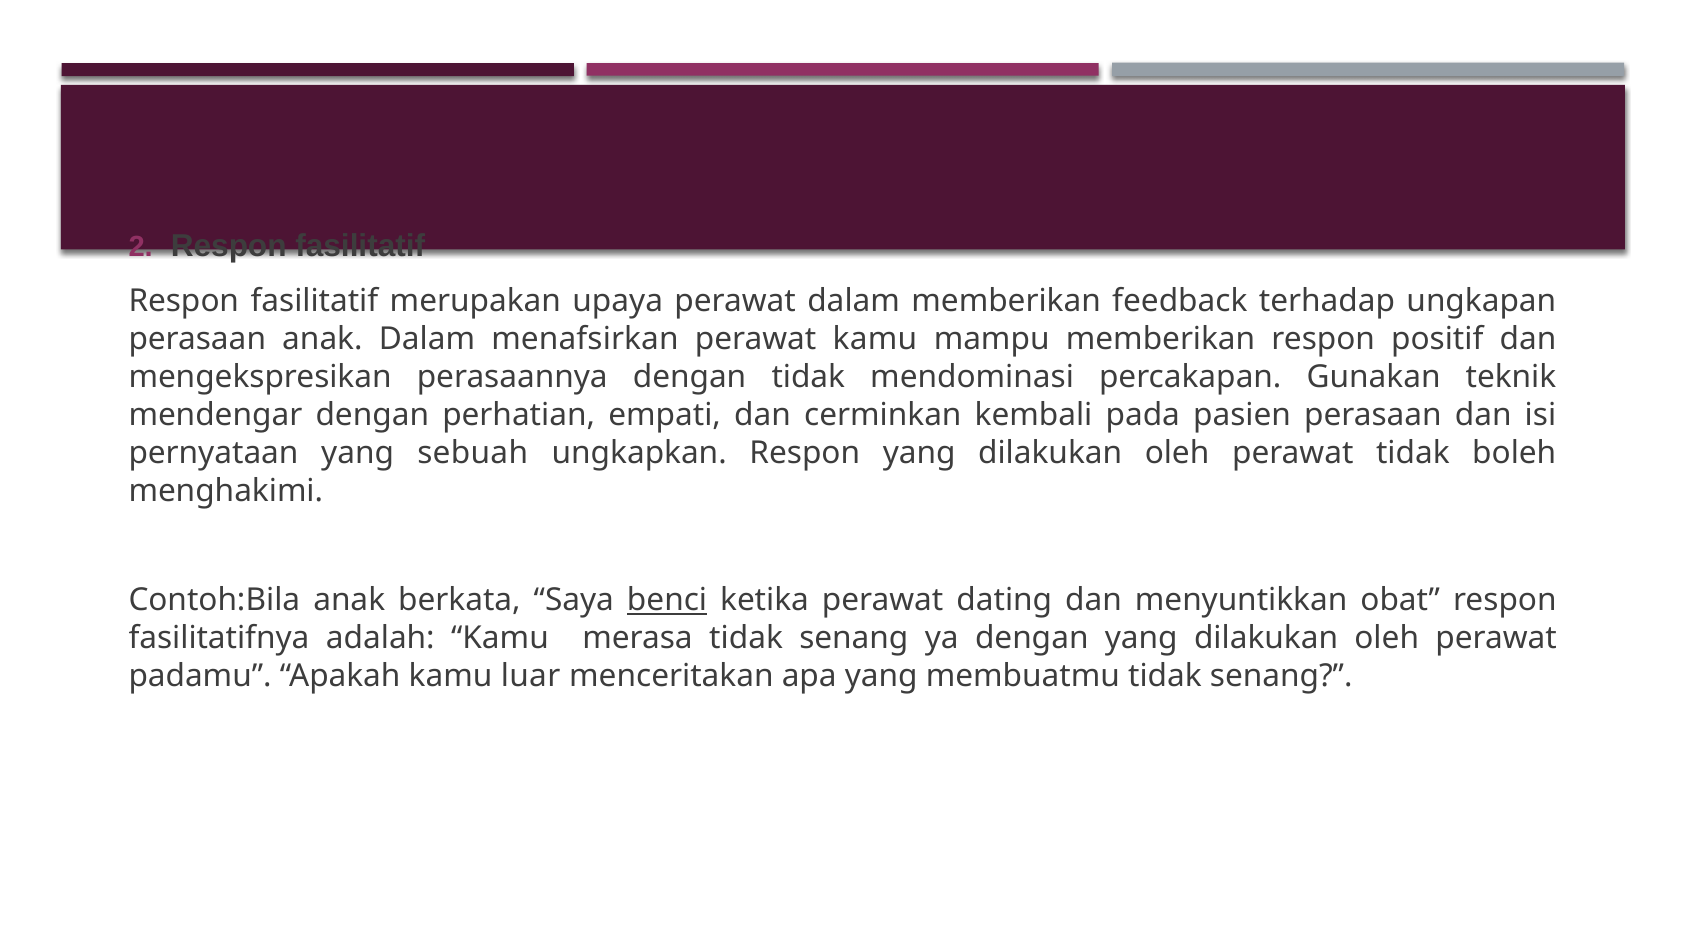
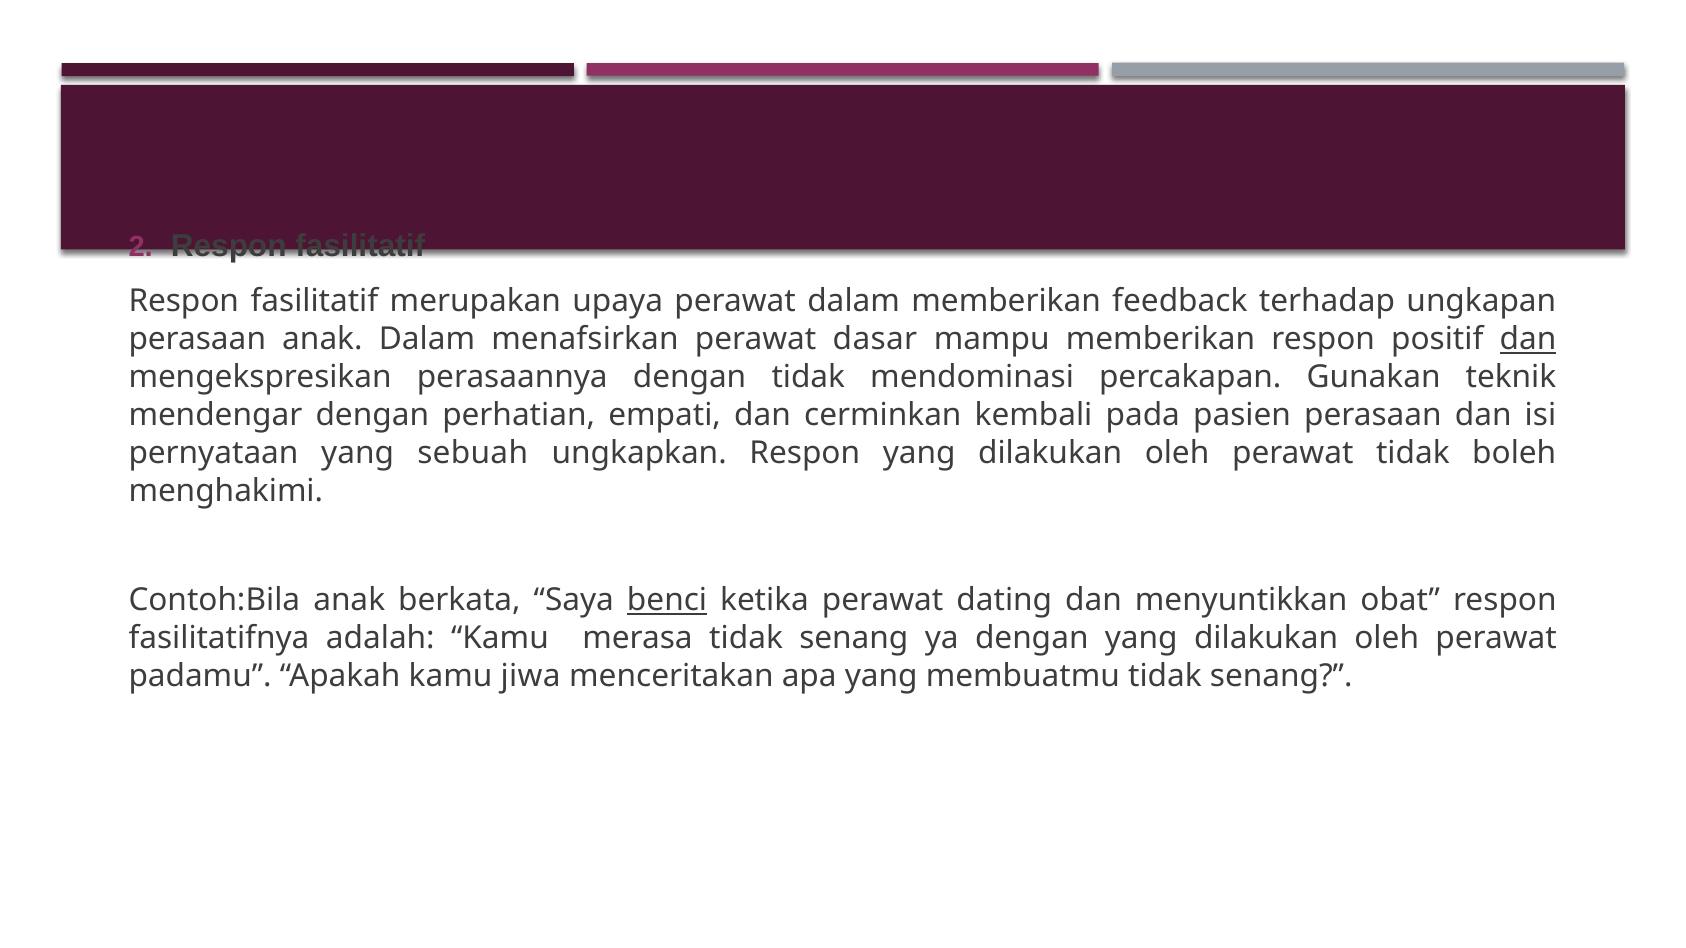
perawat kamu: kamu -> dasar
dan at (1528, 339) underline: none -> present
luar: luar -> jiwa
